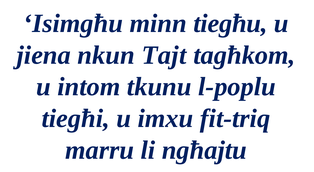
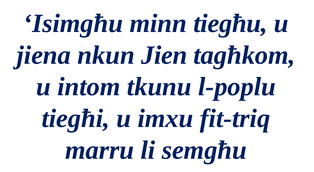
Tajt: Tajt -> Jien
ngħajtu: ngħajtu -> semgħu
